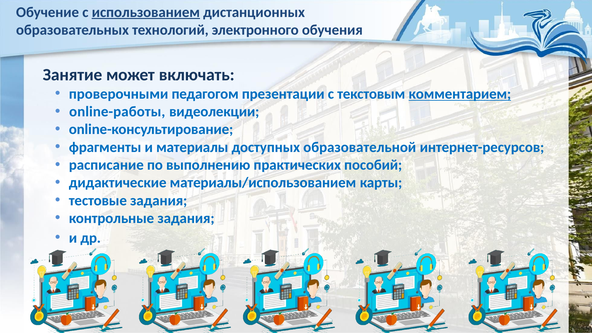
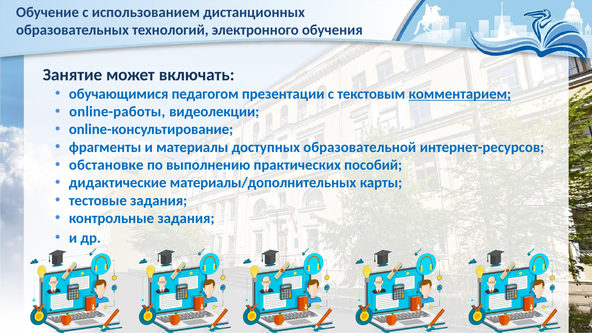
использованием underline: present -> none
проверочными: проверочными -> обучающимися
расписание: расписание -> обстановке
материалы/использованием: материалы/использованием -> материалы/дополнительных
